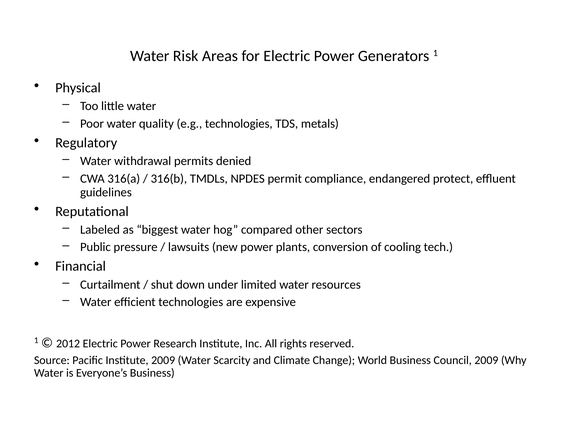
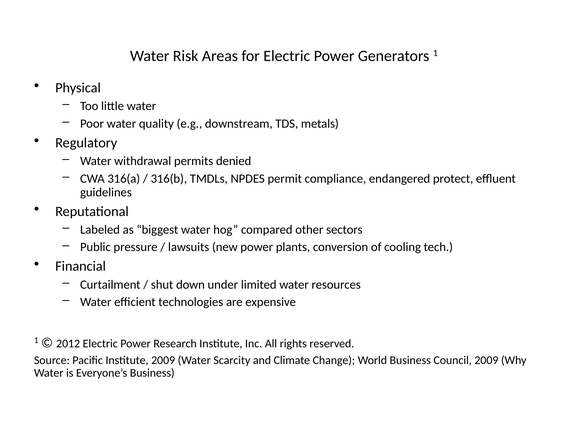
e.g technologies: technologies -> downstream
